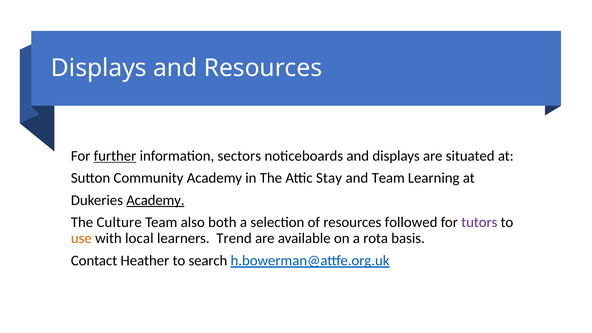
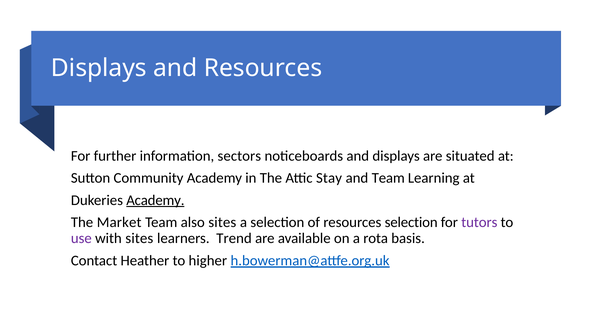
further underline: present -> none
Culture: Culture -> Market
also both: both -> sites
resources followed: followed -> selection
use colour: orange -> purple
with local: local -> sites
search: search -> higher
